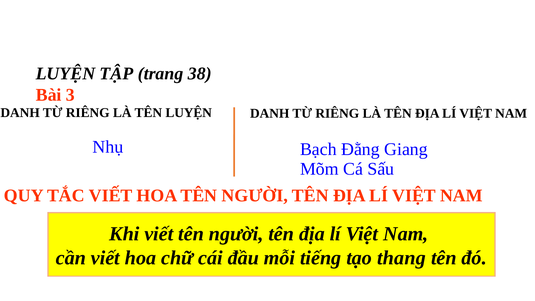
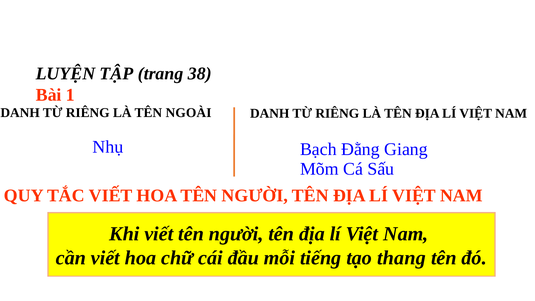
3: 3 -> 1
TÊN LUYỆN: LUYỆN -> NGOÀI
